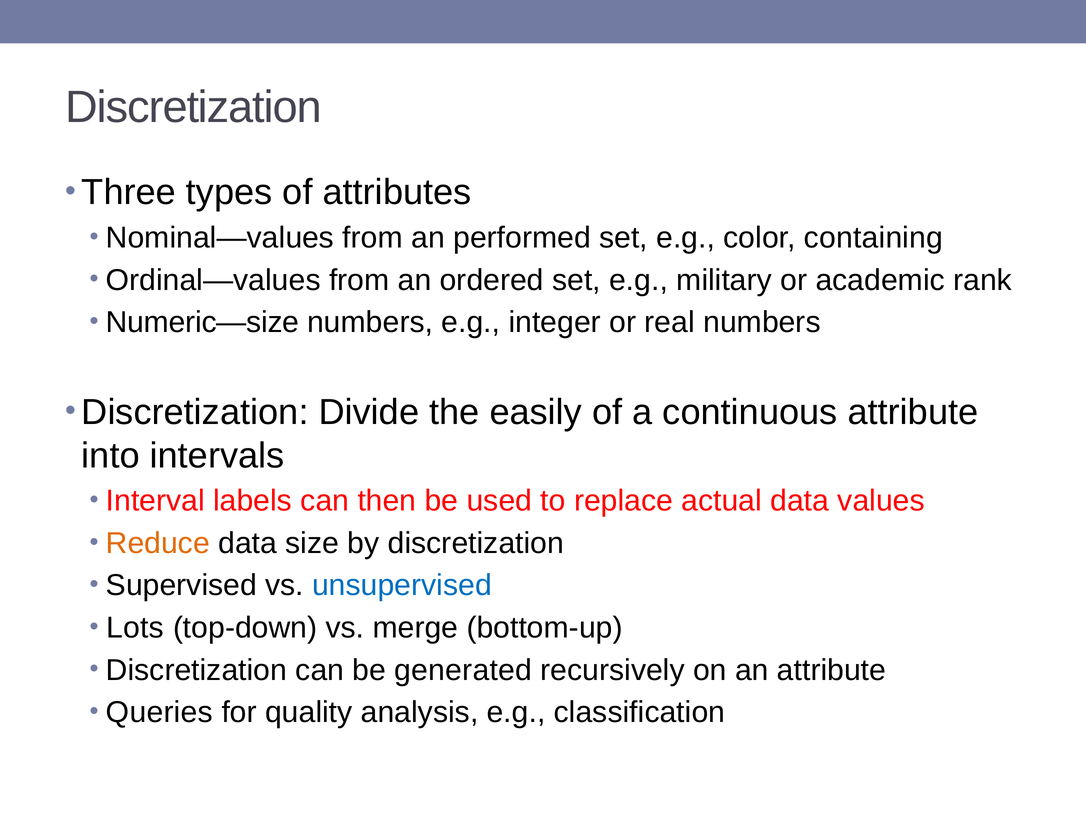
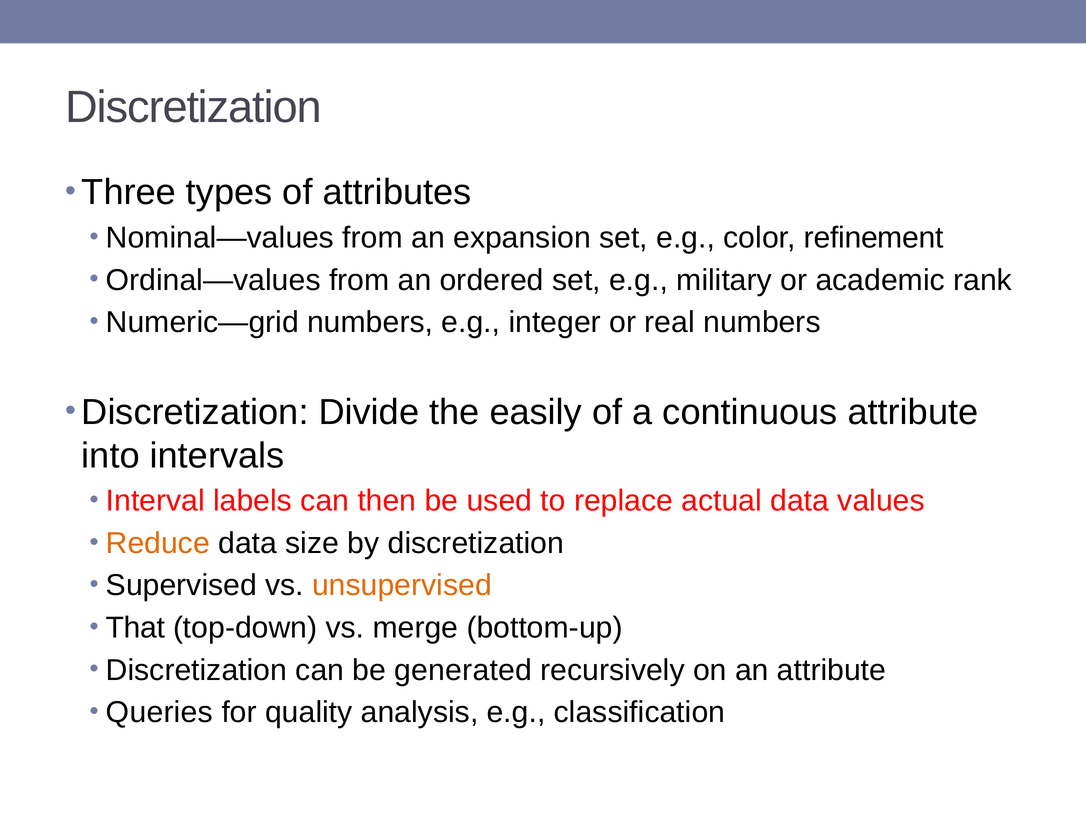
performed: performed -> expansion
containing: containing -> refinement
Numeric—size: Numeric—size -> Numeric—grid
unsupervised colour: blue -> orange
Lots: Lots -> That
